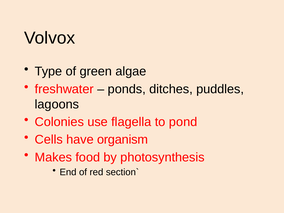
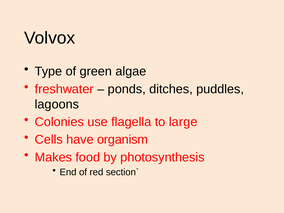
pond: pond -> large
